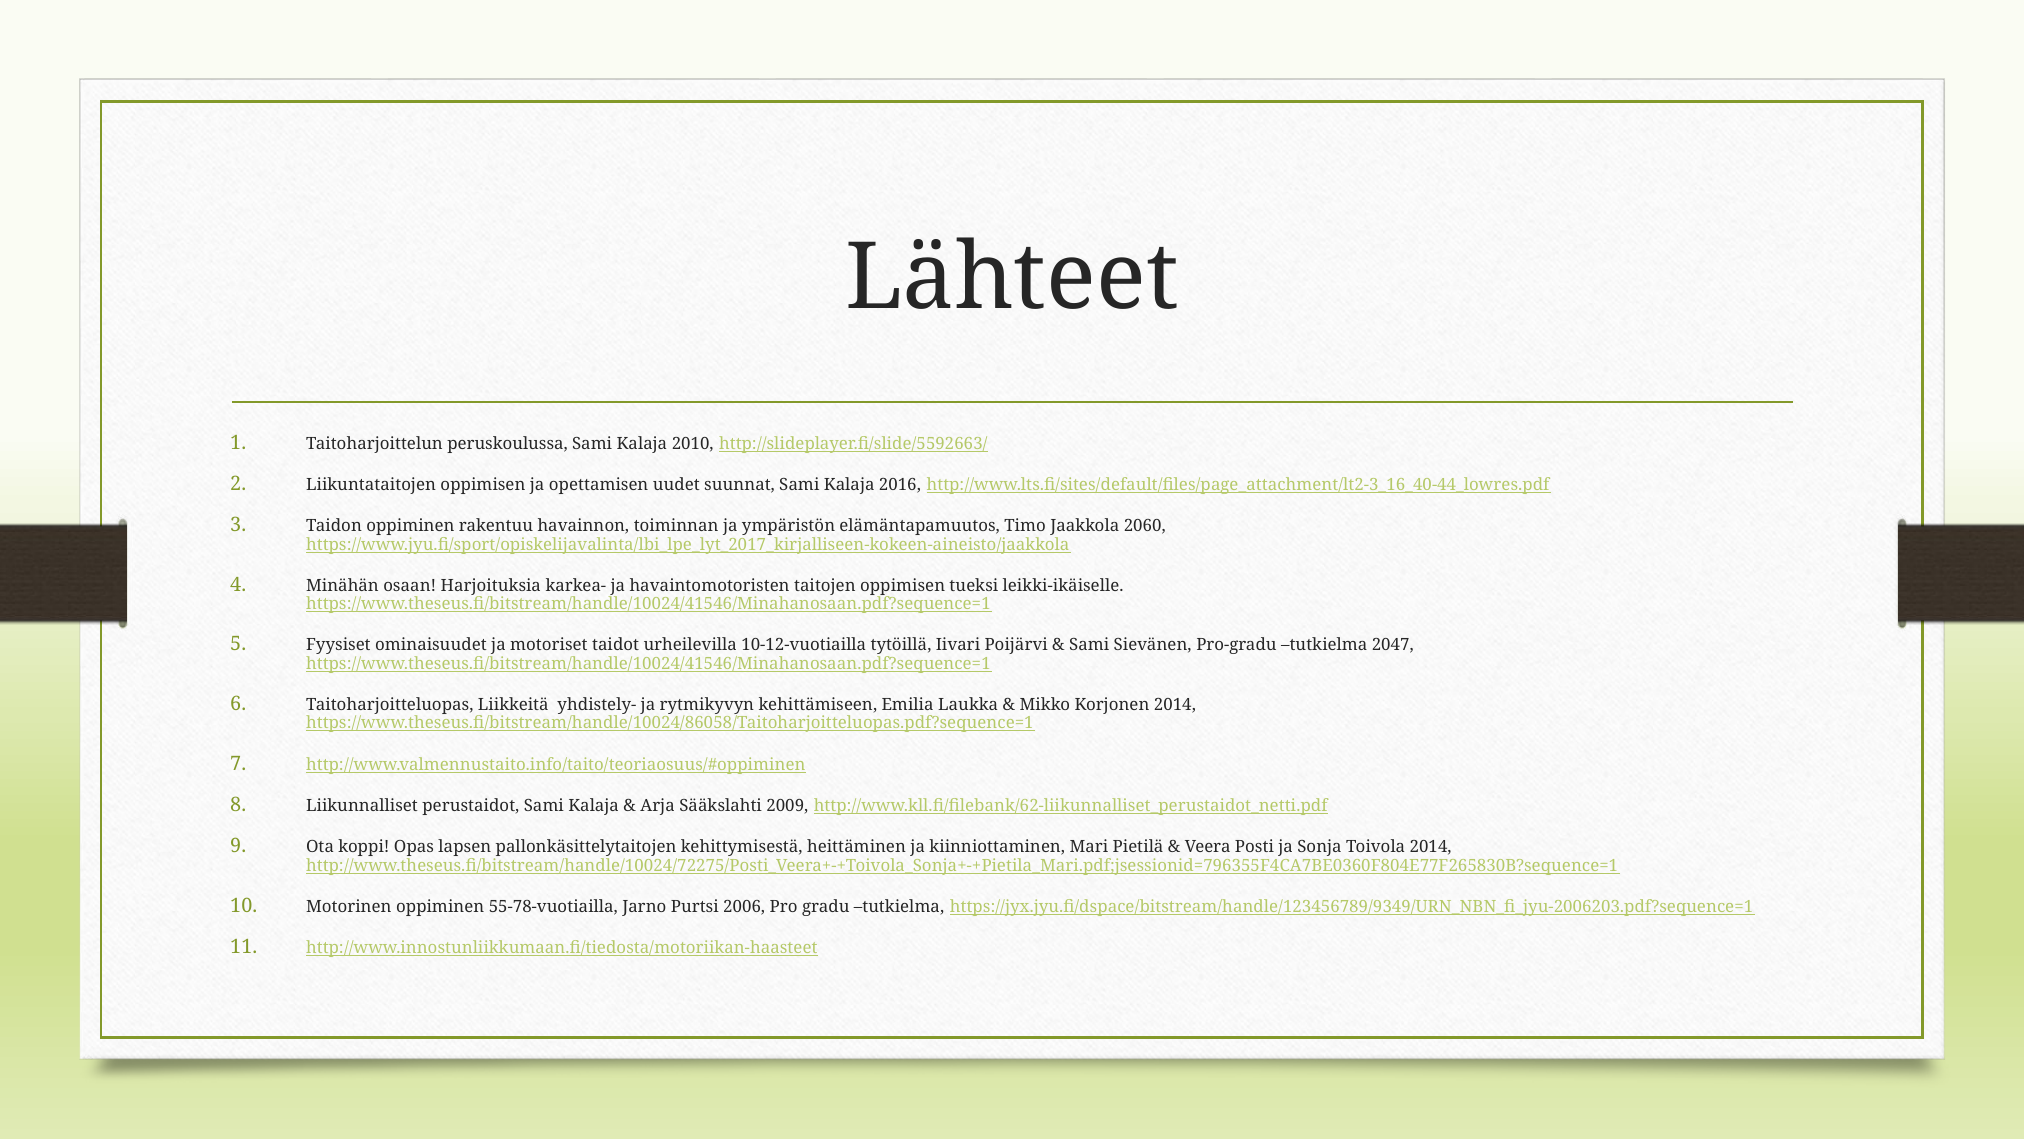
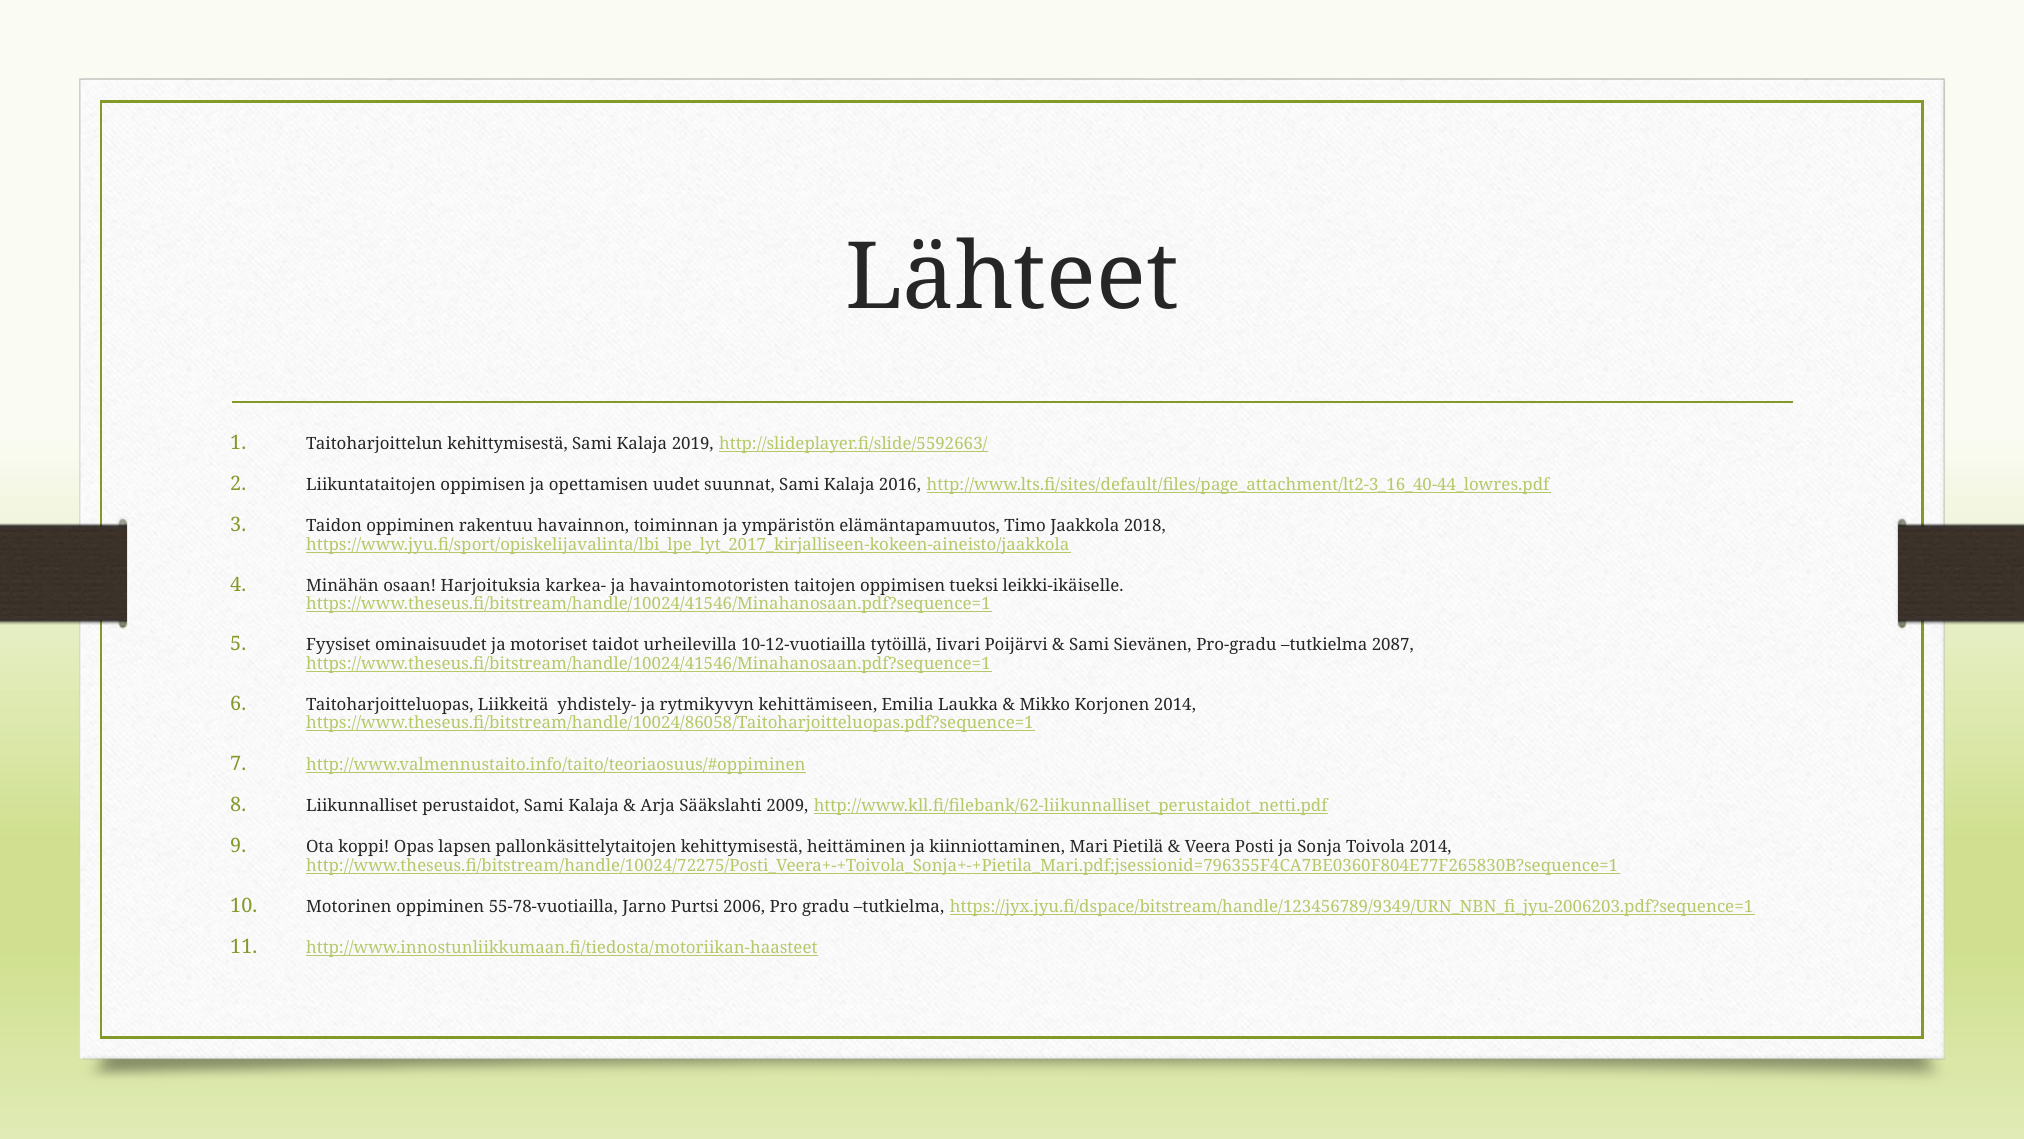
Taitoharjoittelun peruskoulussa: peruskoulussa -> kehittymisestä
2010: 2010 -> 2019
2060: 2060 -> 2018
2047: 2047 -> 2087
